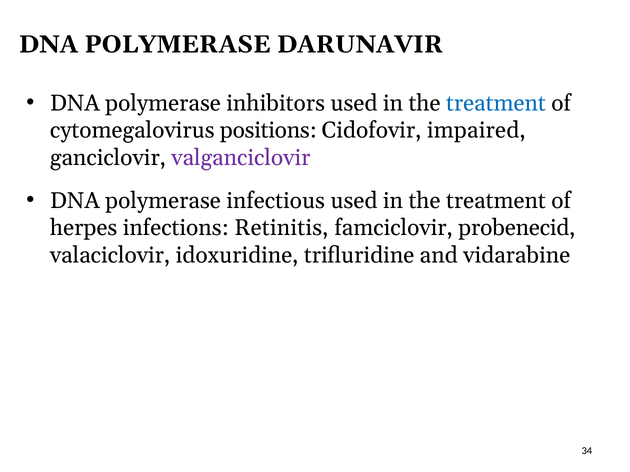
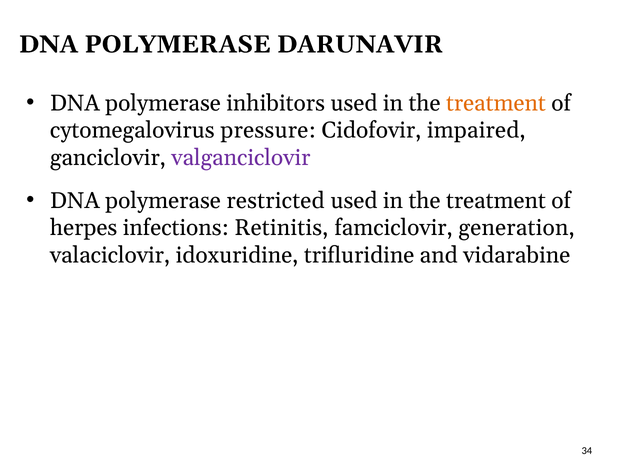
treatment at (496, 103) colour: blue -> orange
positions: positions -> pressure
infectious: infectious -> restricted
probenecid: probenecid -> generation
